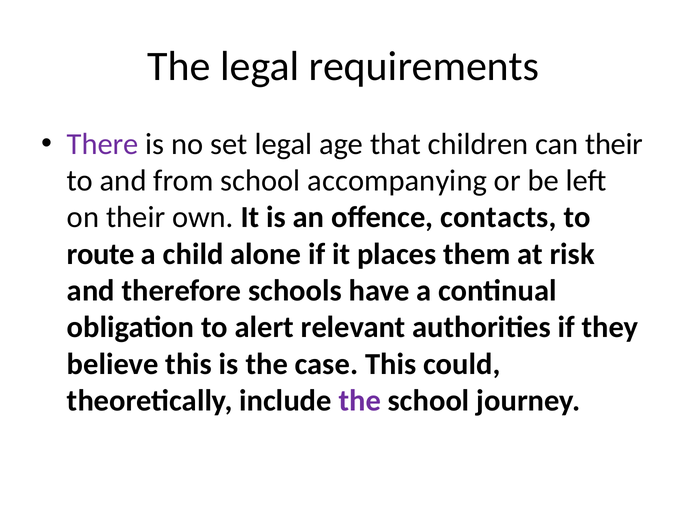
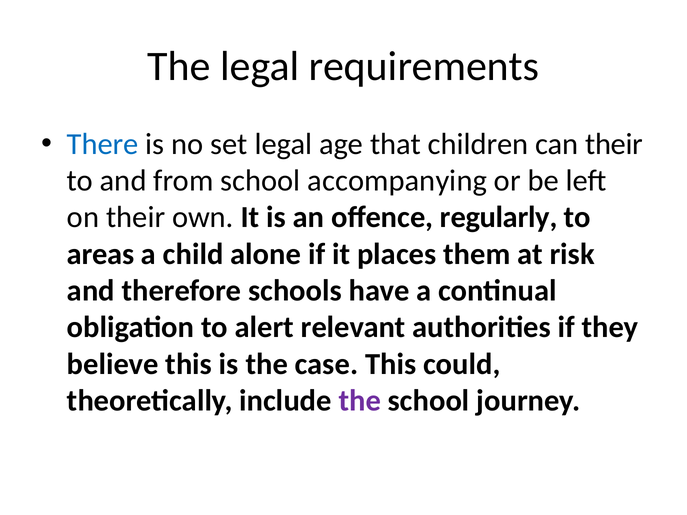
There colour: purple -> blue
contacts: contacts -> regularly
route: route -> areas
